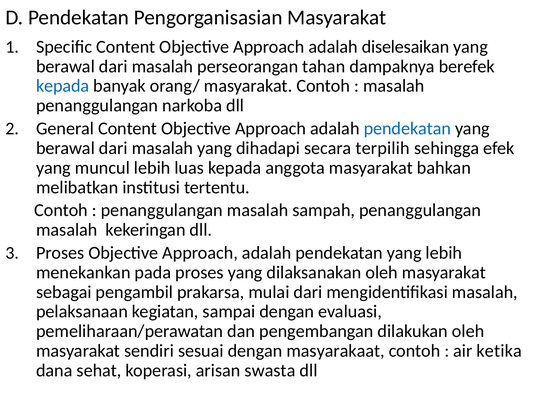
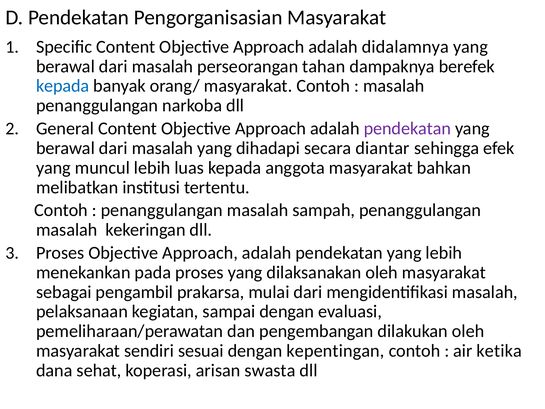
diselesaikan: diselesaikan -> didalamnya
pendekatan at (407, 128) colour: blue -> purple
terpilih: terpilih -> diantar
masyarakaat: masyarakaat -> kepentingan
